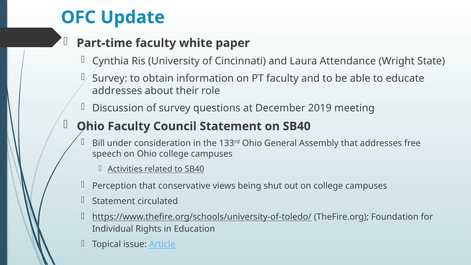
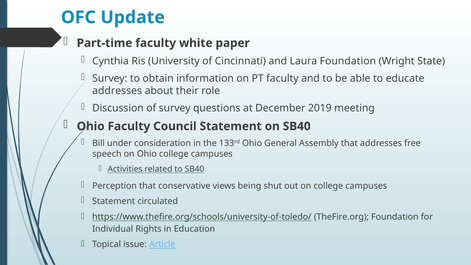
Laura Attendance: Attendance -> Foundation
